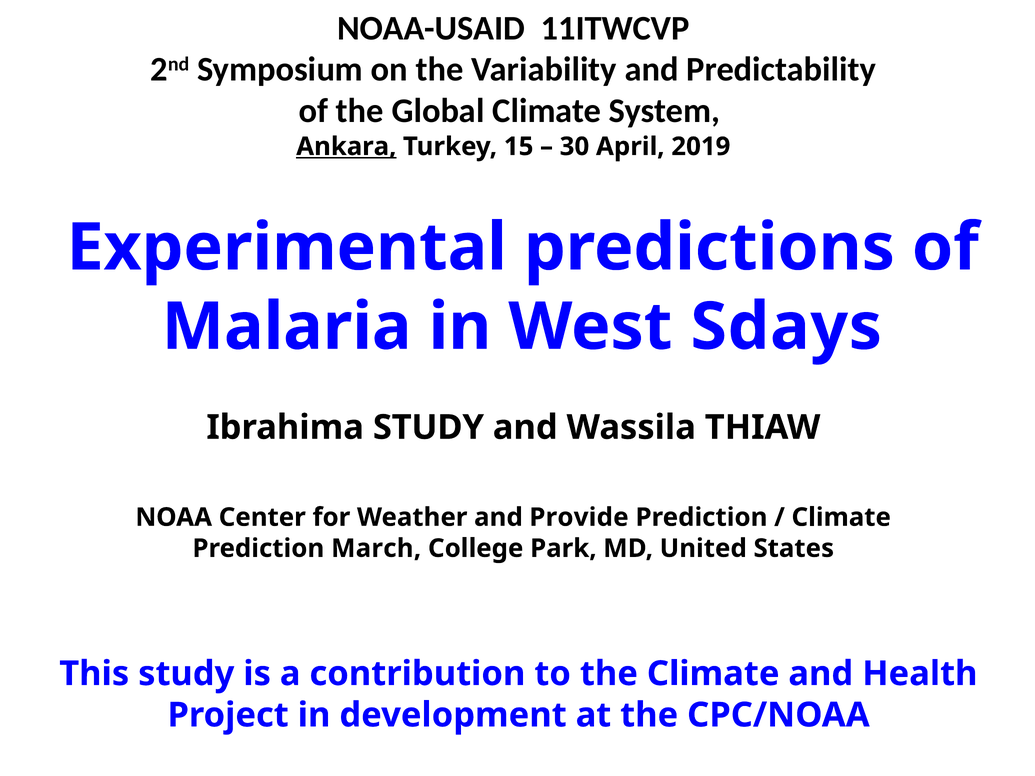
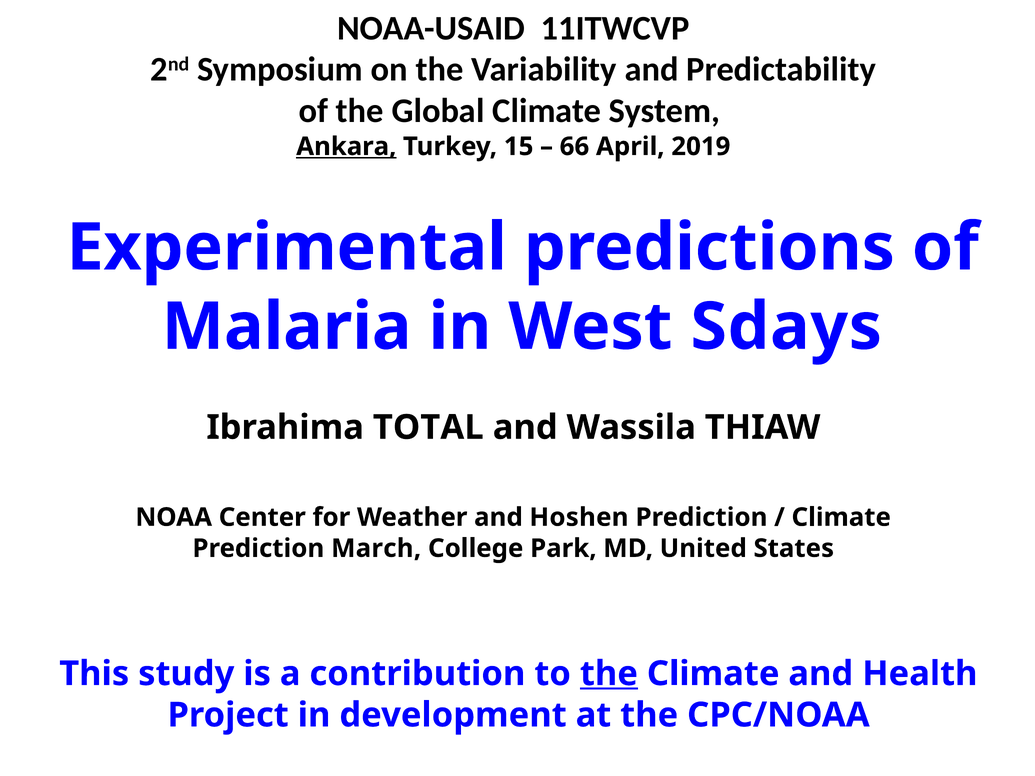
30: 30 -> 66
Ibrahima STUDY: STUDY -> TOTAL
Provide: Provide -> Hoshen
the at (609, 674) underline: none -> present
